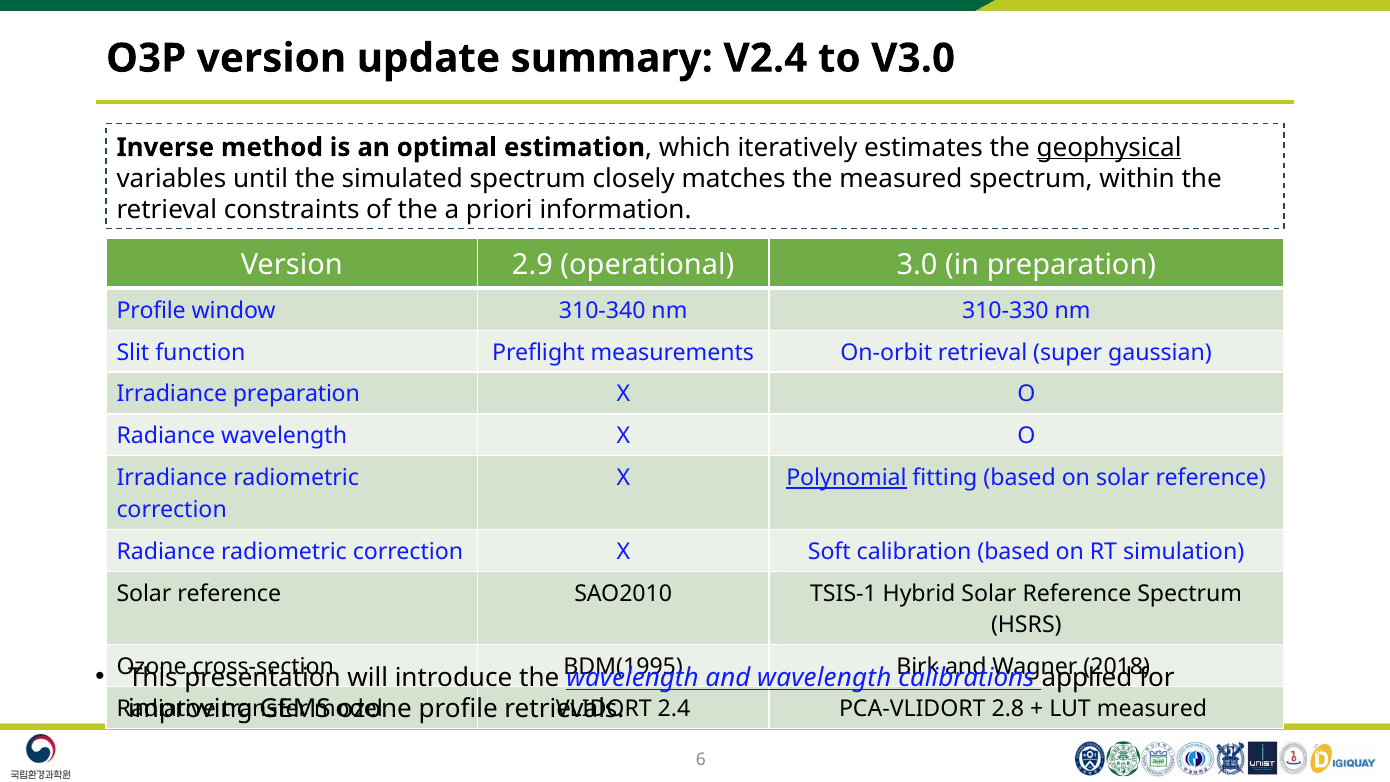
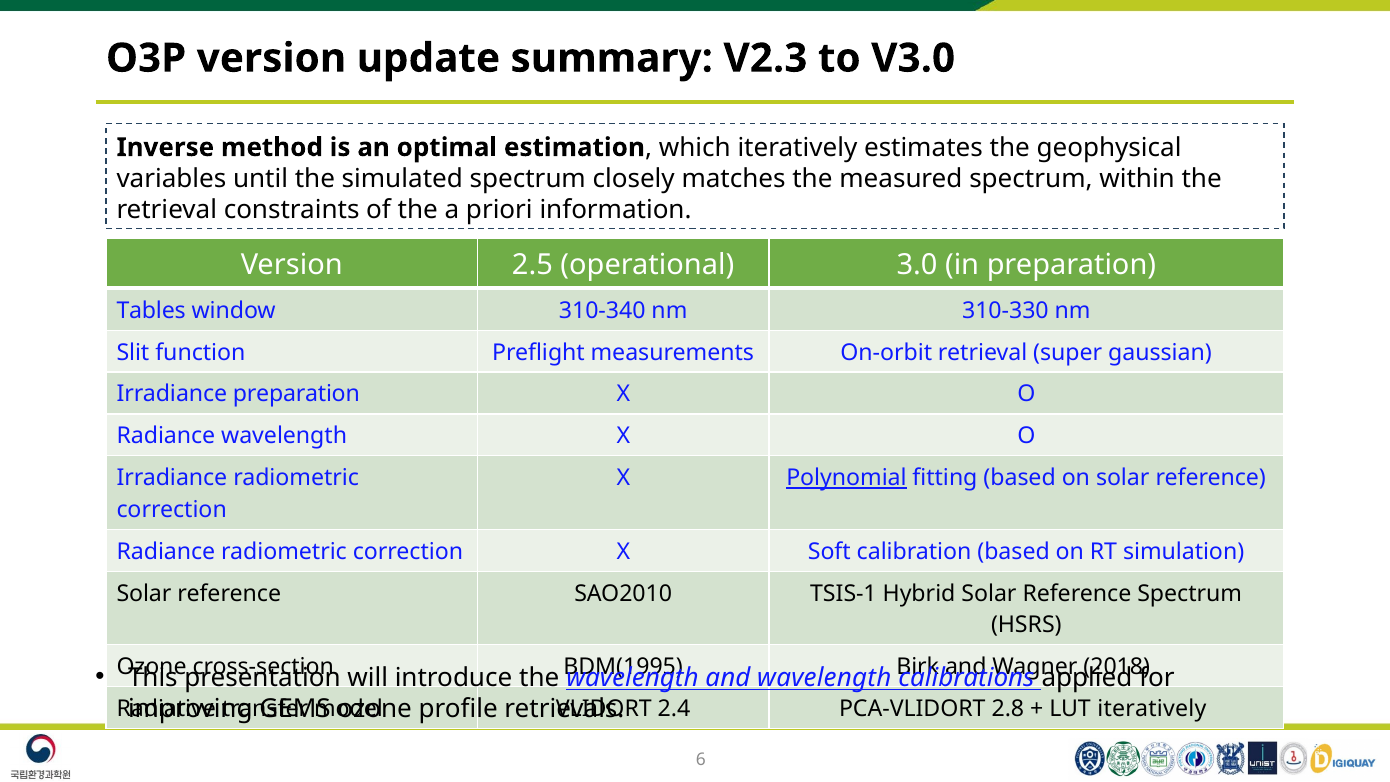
V2.4: V2.4 -> V2.3
geophysical underline: present -> none
2.9: 2.9 -> 2.5
Profile at (151, 310): Profile -> Tables
LUT measured: measured -> iteratively
